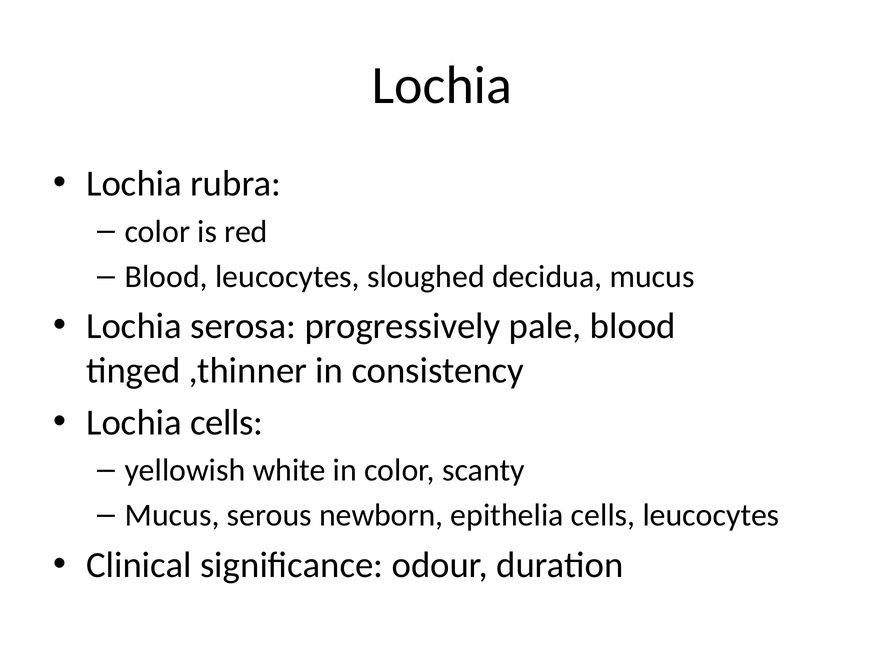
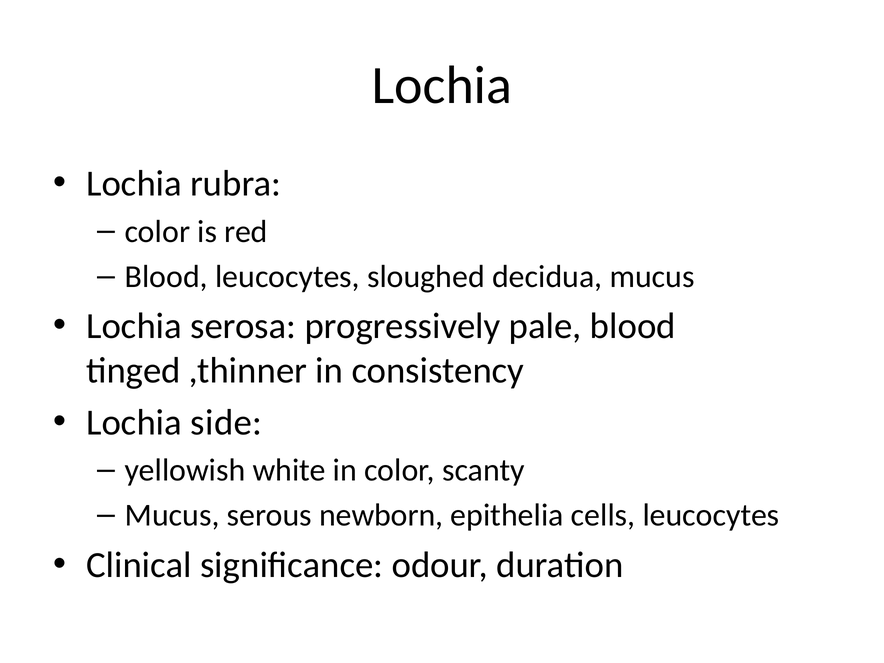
Lochia cells: cells -> side
